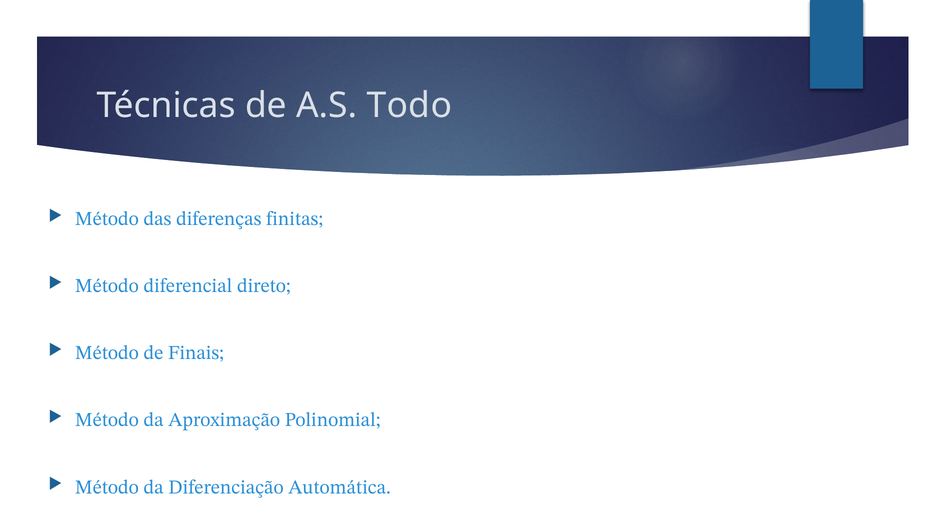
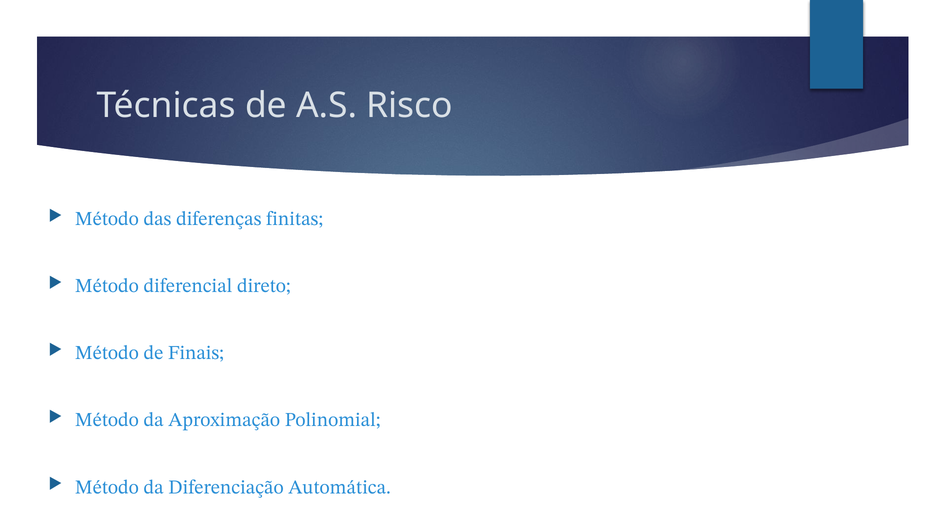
Todo: Todo -> Risco
